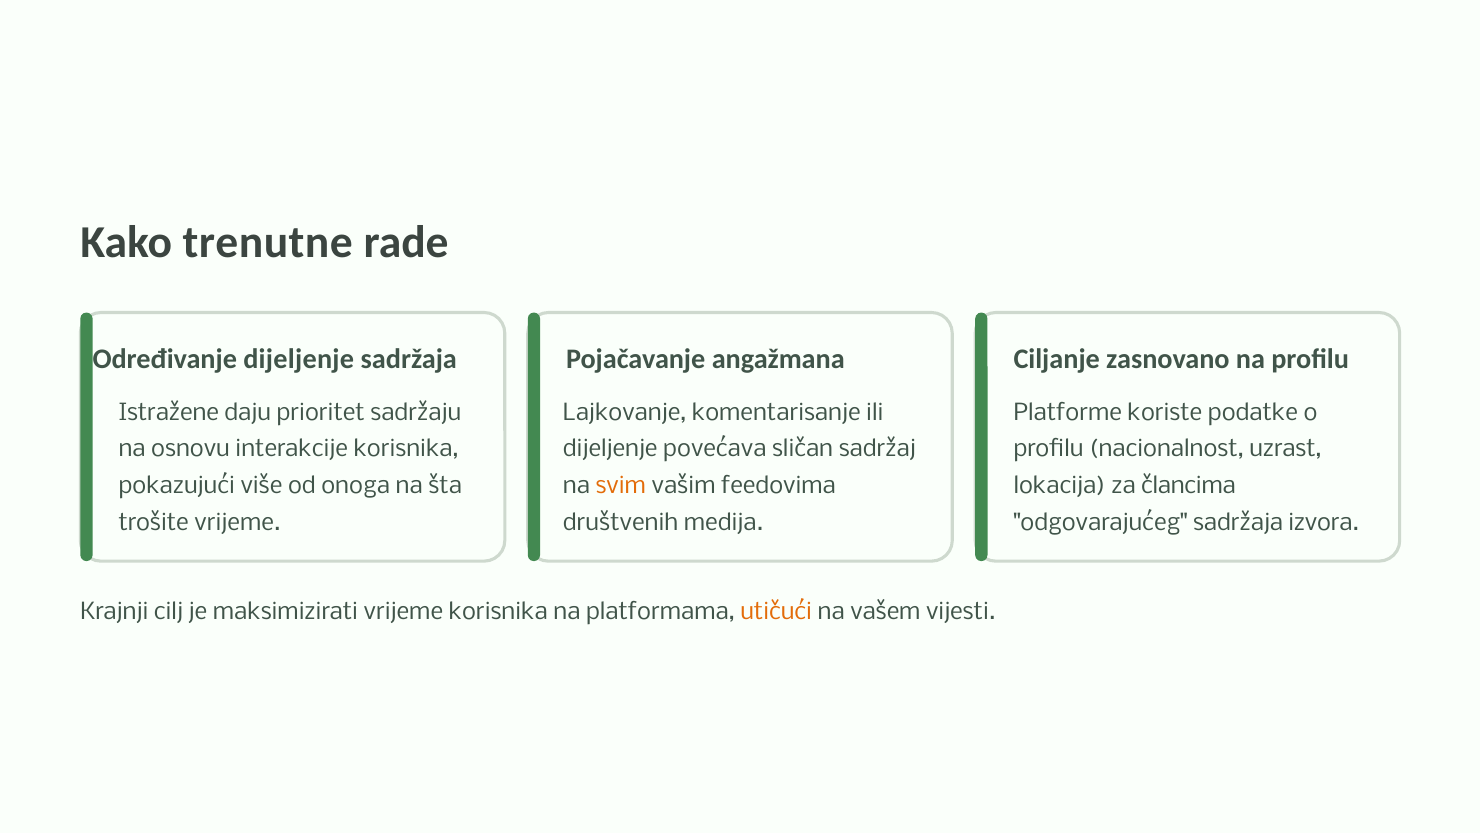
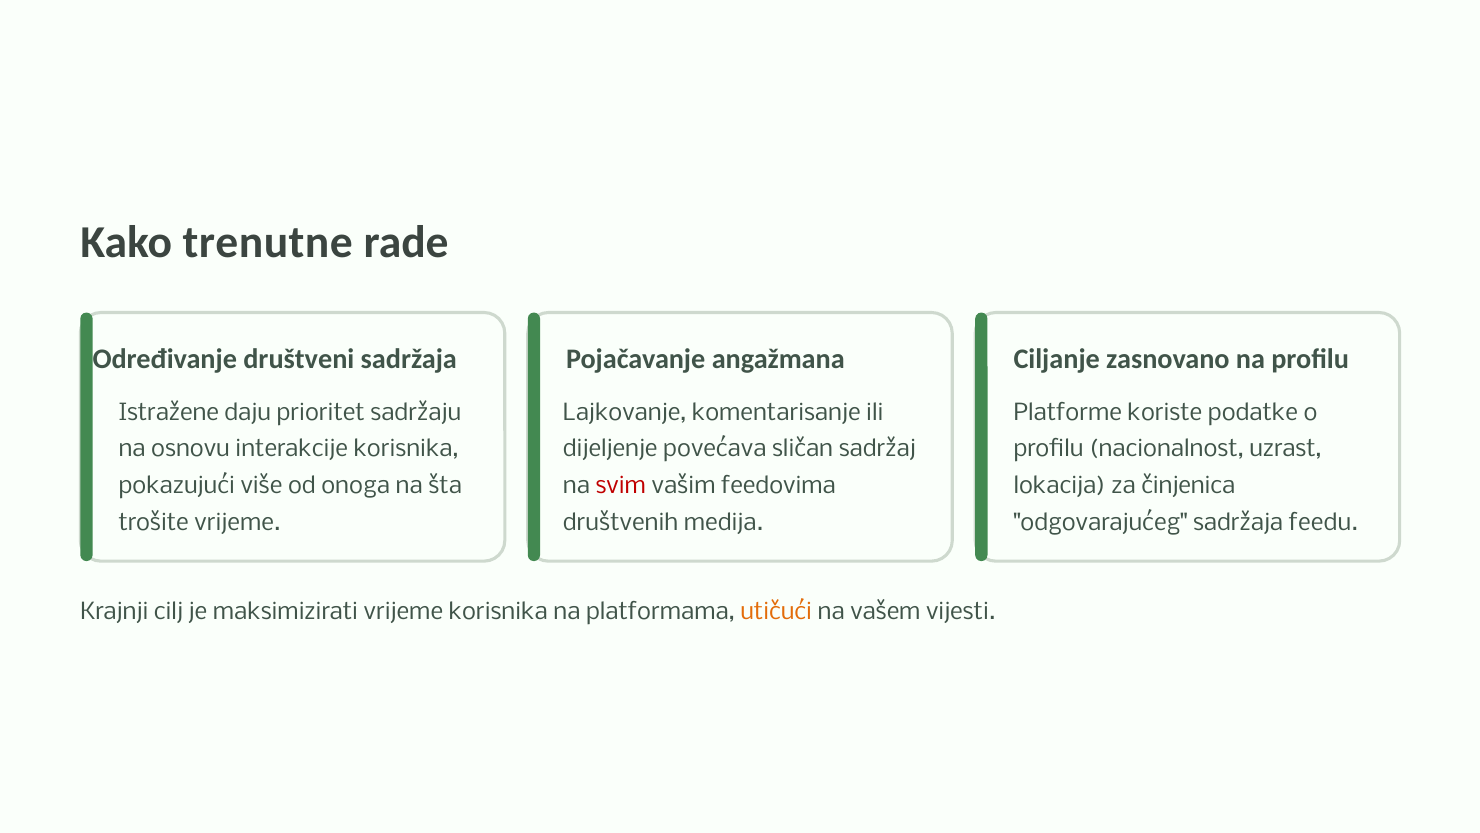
Određivanje dijeljenje: dijeljenje -> društveni
svim colour: orange -> red
člancima: člancima -> činjenica
izvora: izvora -> feedu
